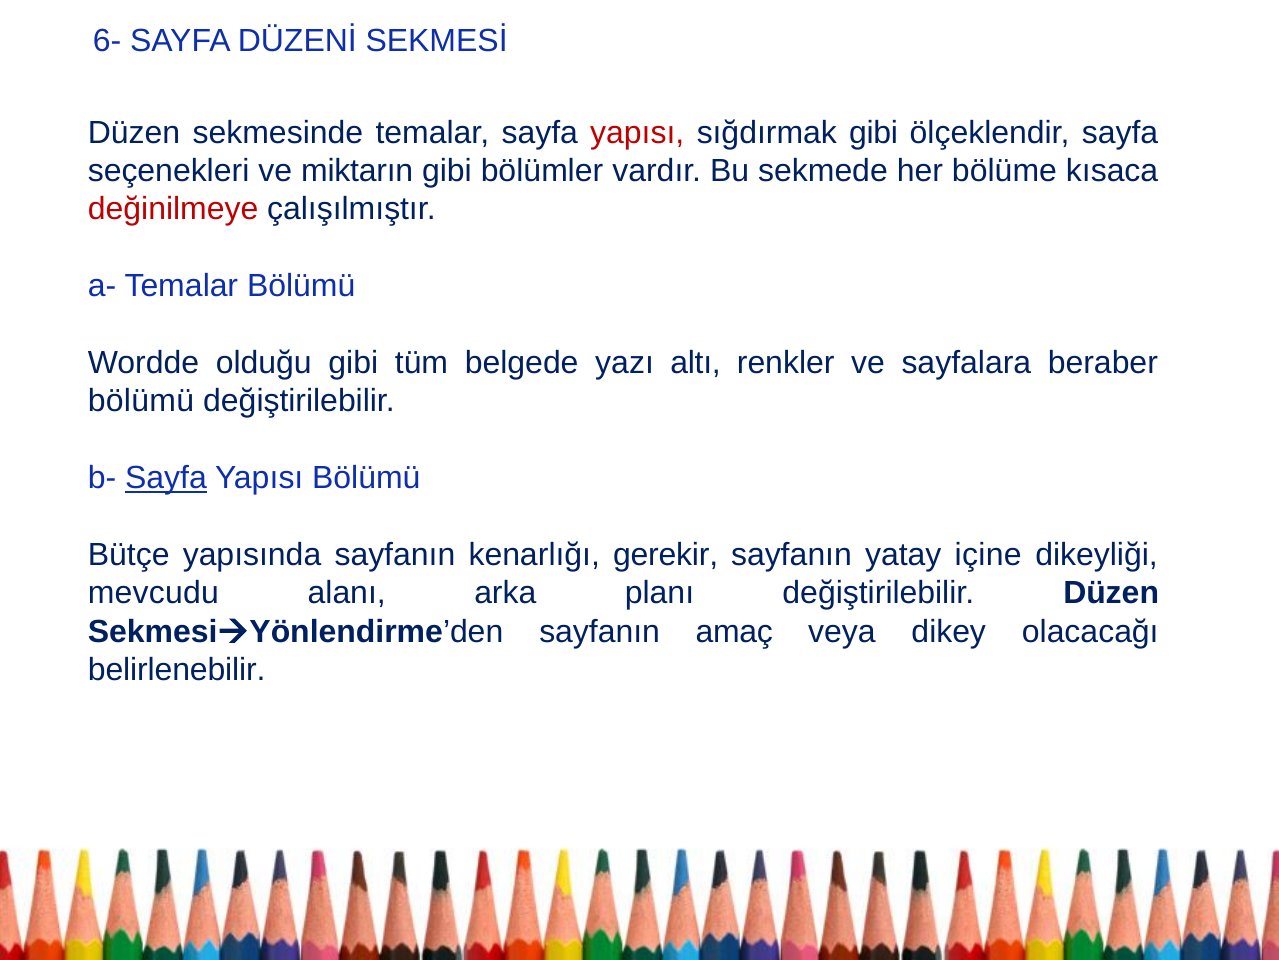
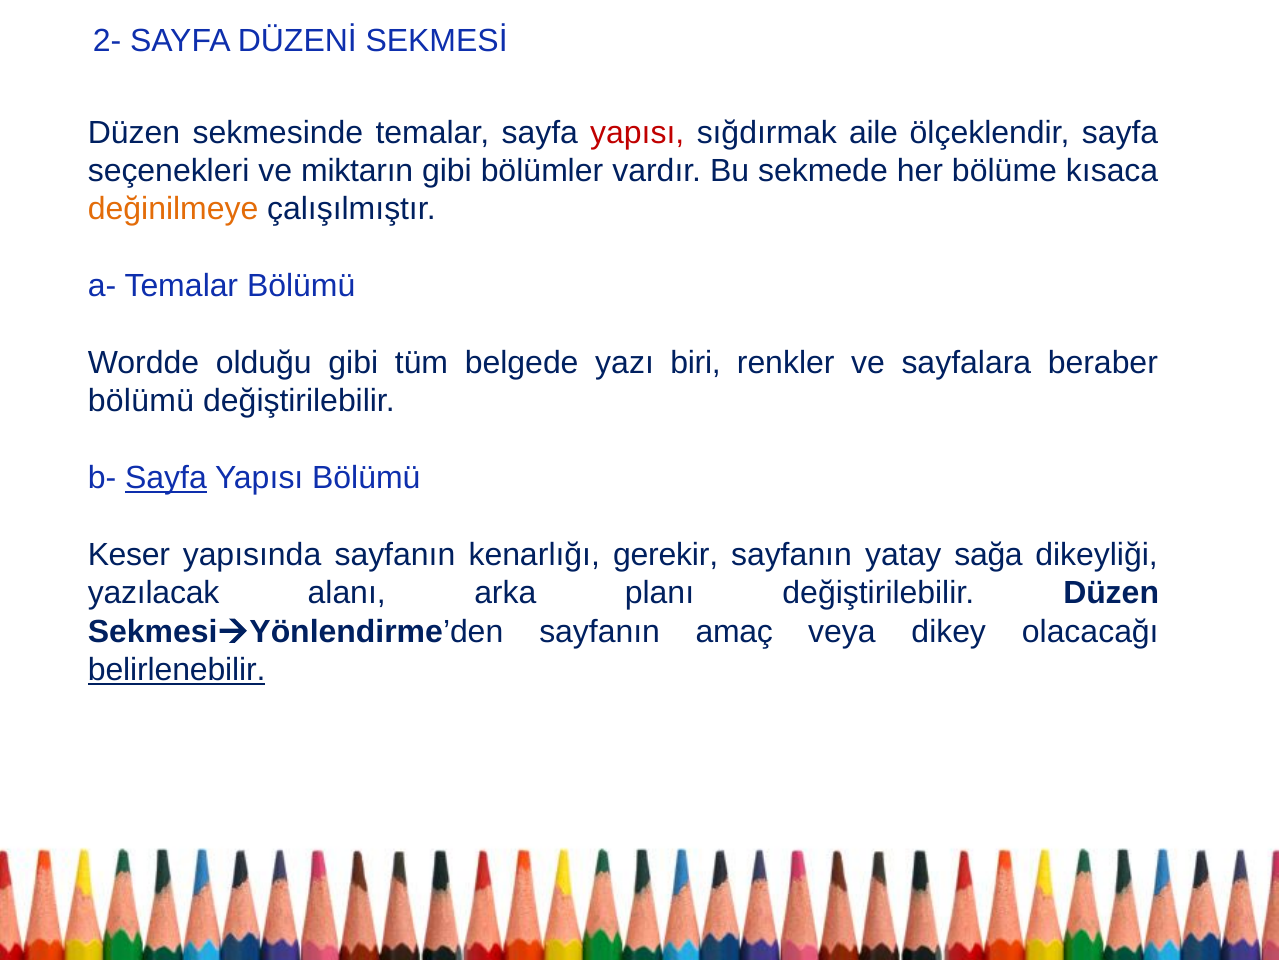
6-: 6- -> 2-
sığdırmak gibi: gibi -> aile
değinilmeye colour: red -> orange
altı: altı -> biri
Bütçe: Bütçe -> Keser
içine: içine -> sağa
mevcudu: mevcudu -> yazılacak
belirlenebilir underline: none -> present
